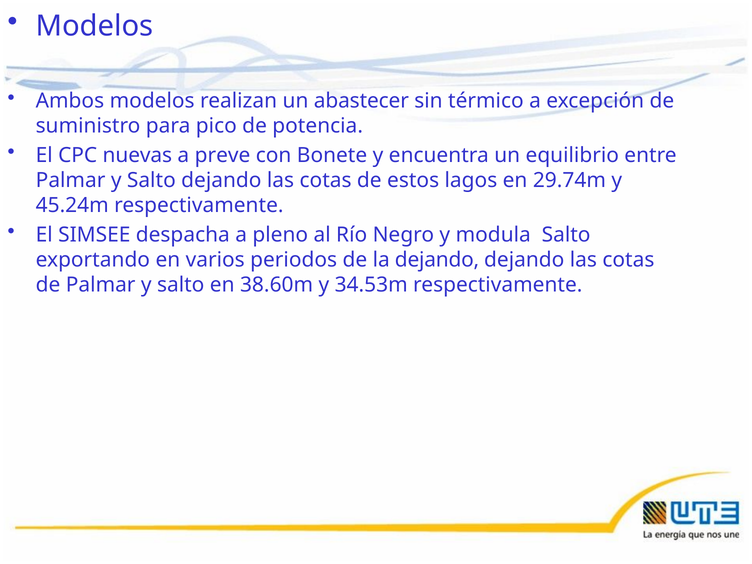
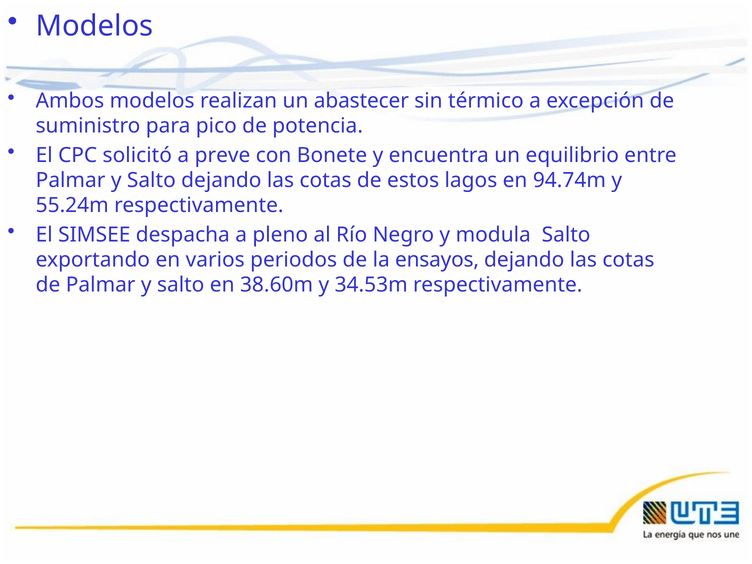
nuevas: nuevas -> solicitó
29.74m: 29.74m -> 94.74m
45.24m: 45.24m -> 55.24m
la dejando: dejando -> ensayos
